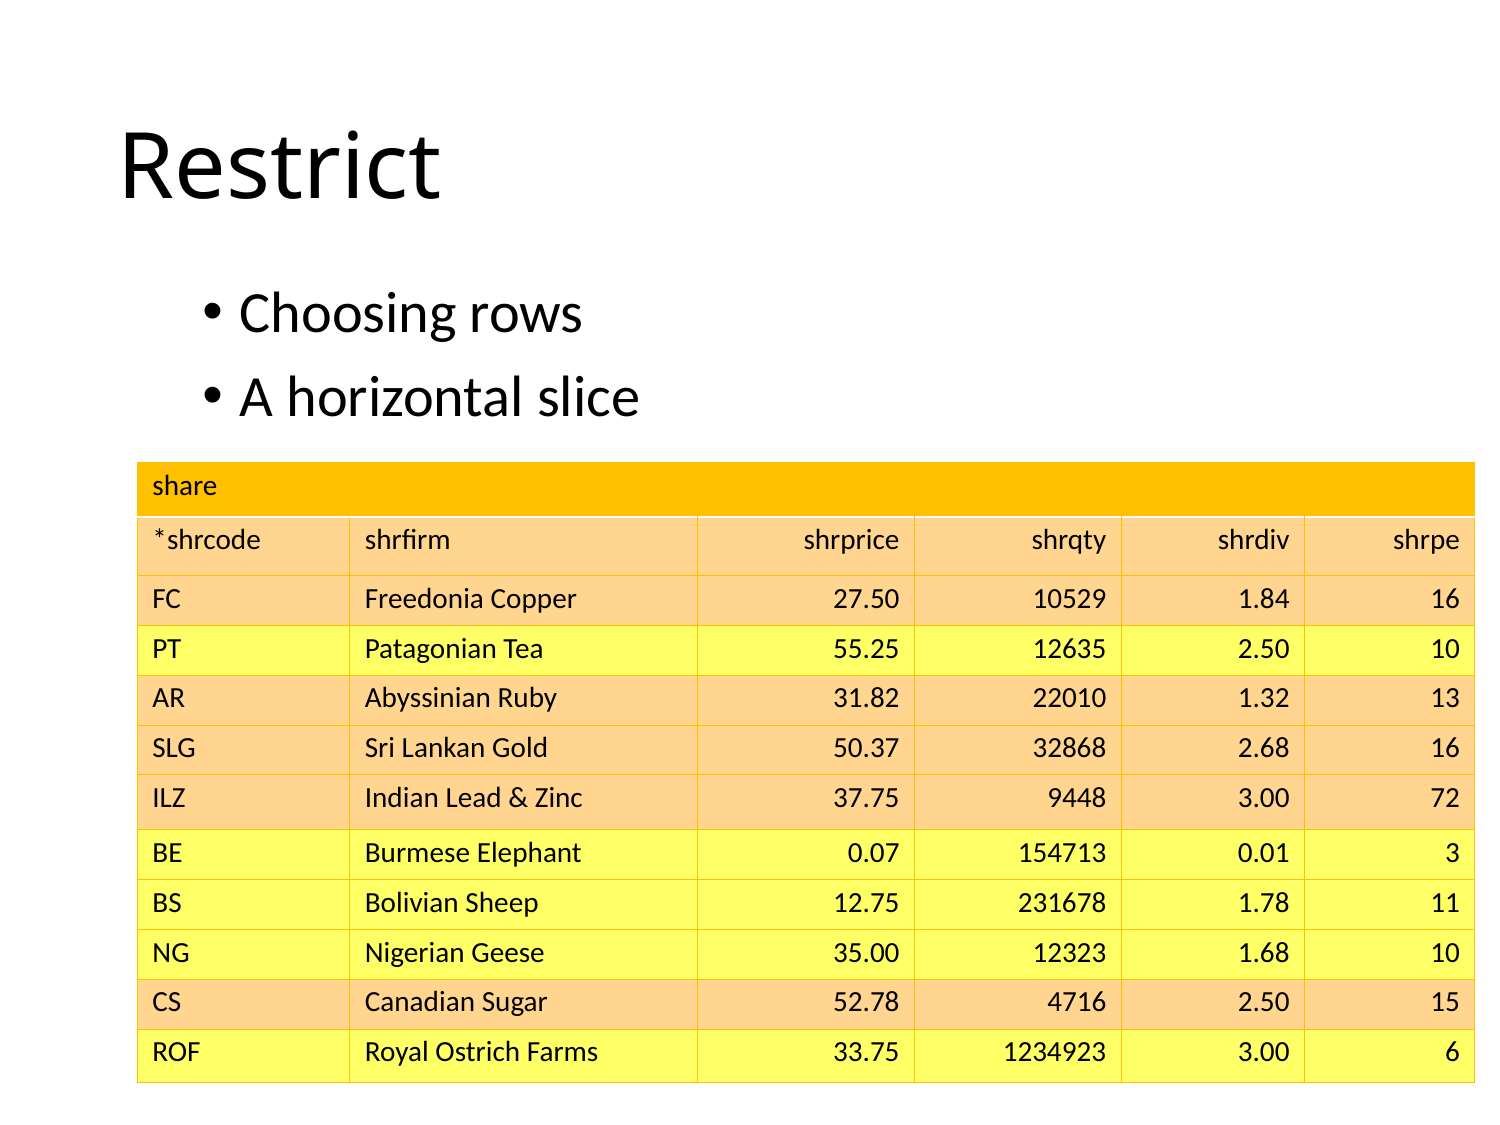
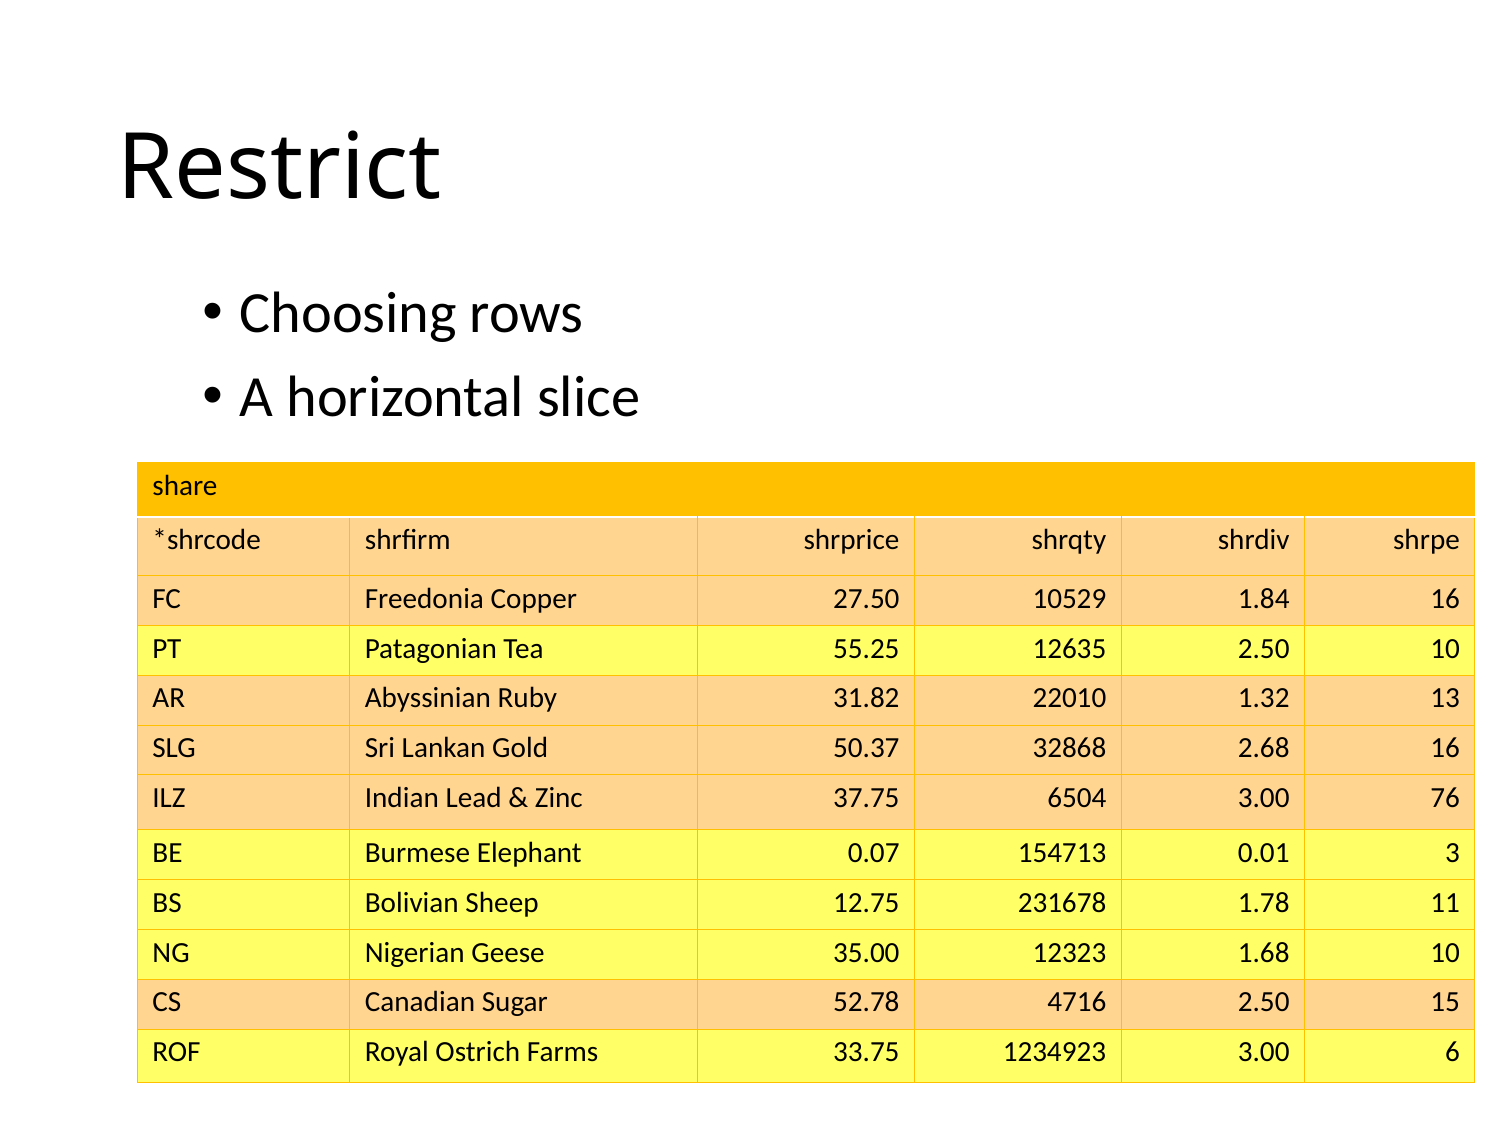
9448: 9448 -> 6504
72: 72 -> 76
